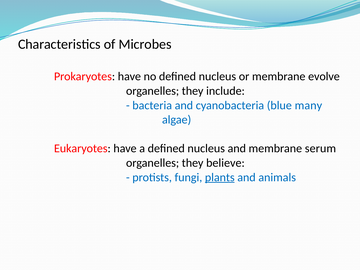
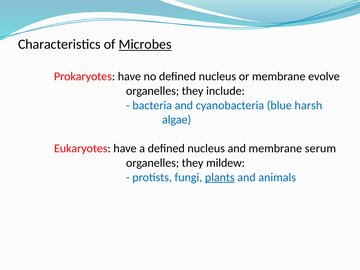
Microbes underline: none -> present
many: many -> harsh
believe: believe -> mildew
